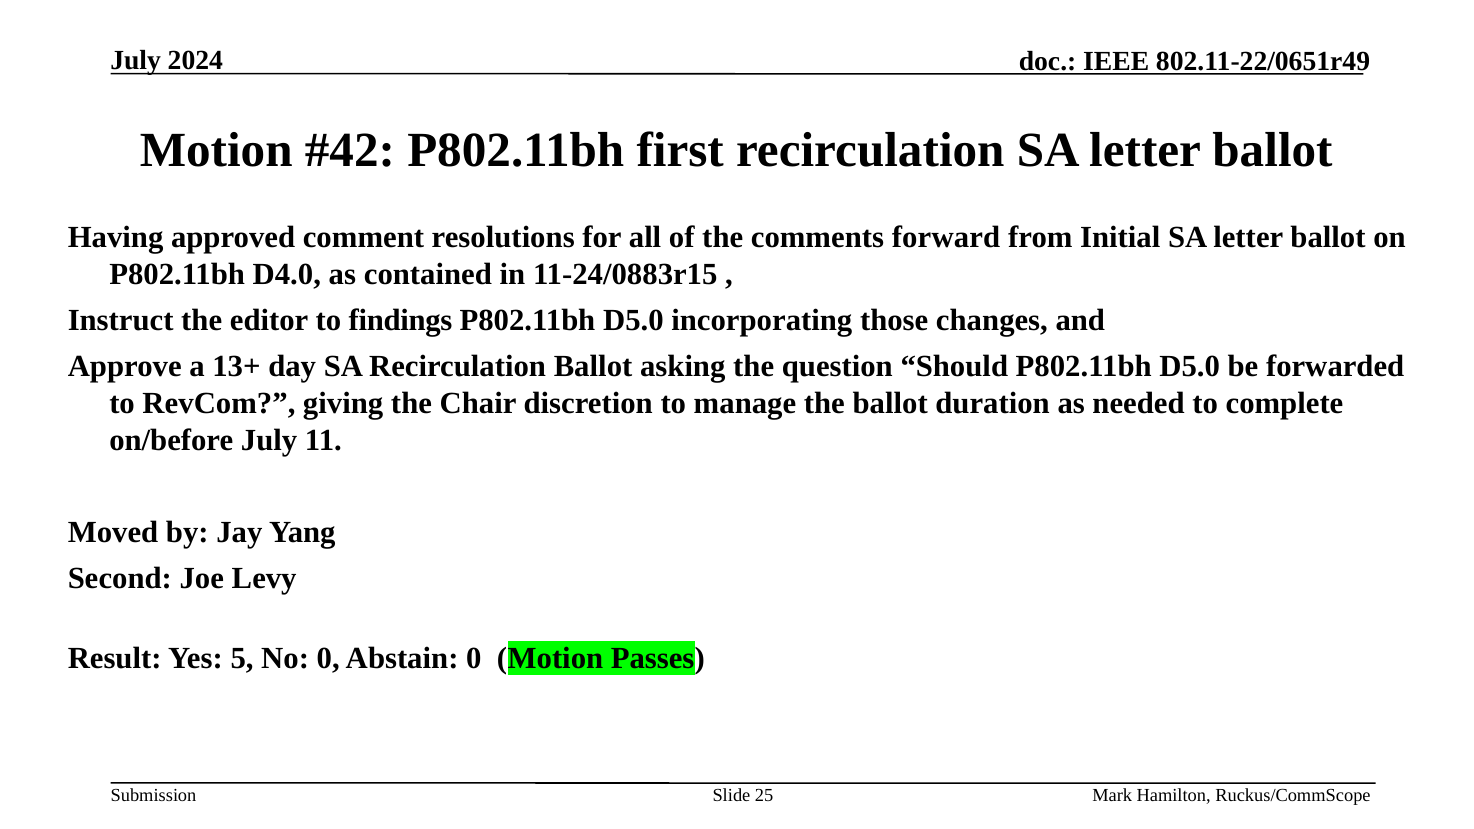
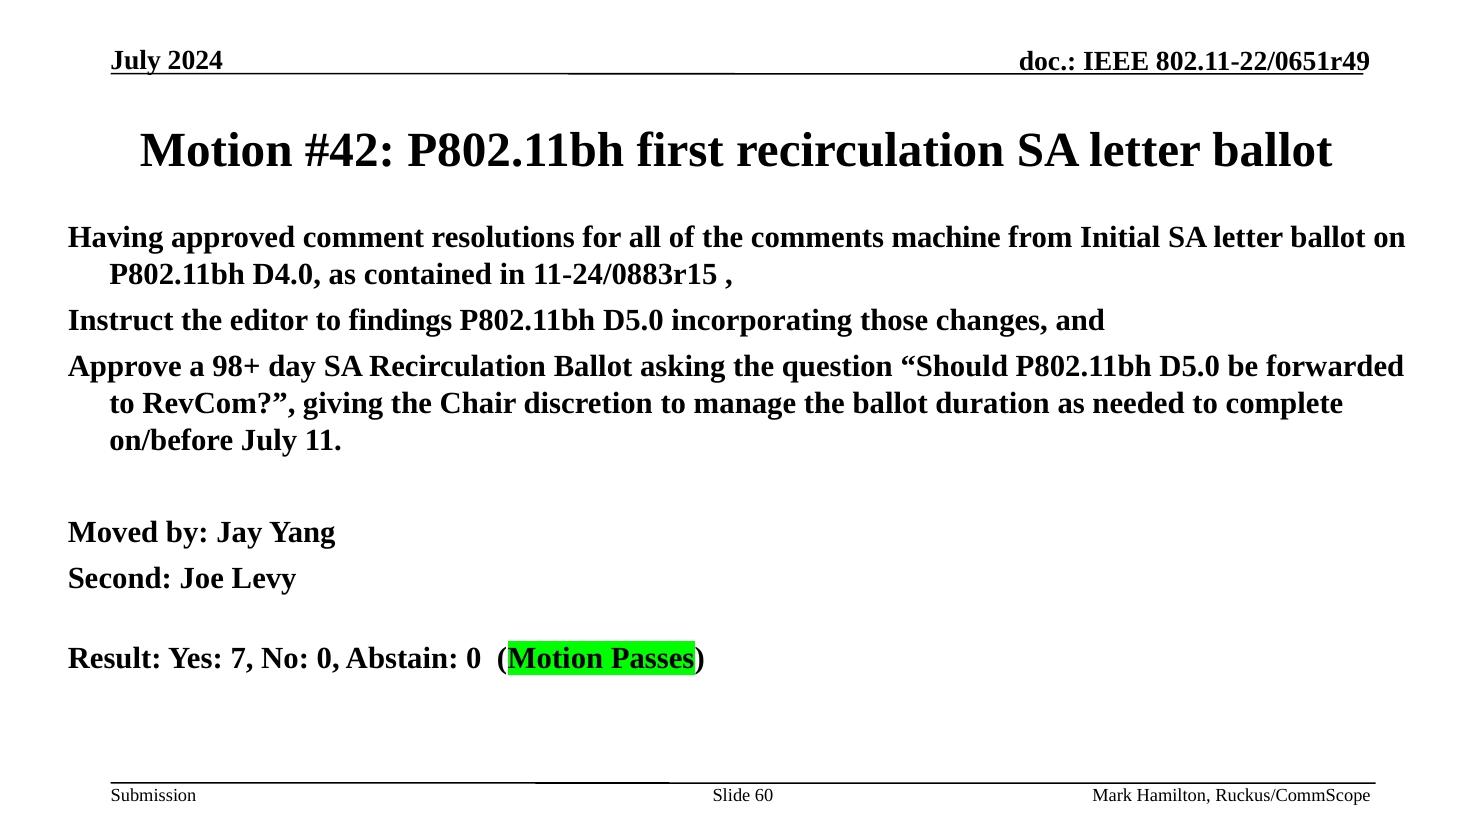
forward: forward -> machine
13+: 13+ -> 98+
5: 5 -> 7
25: 25 -> 60
